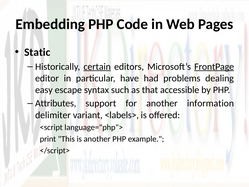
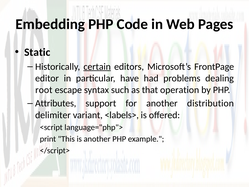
FrontPage underline: present -> none
easy: easy -> root
accessible: accessible -> operation
information: information -> distribution
